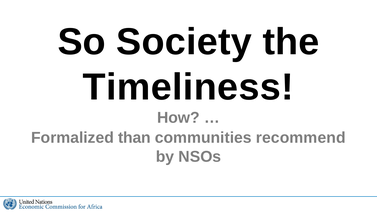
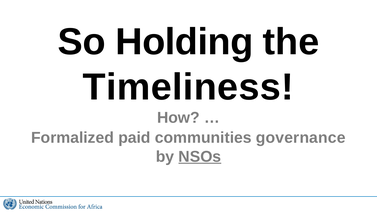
Society: Society -> Holding
than: than -> paid
recommend: recommend -> governance
NSOs underline: none -> present
